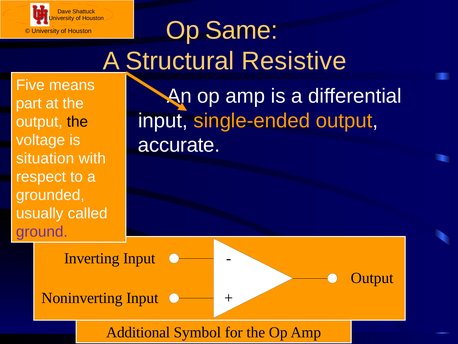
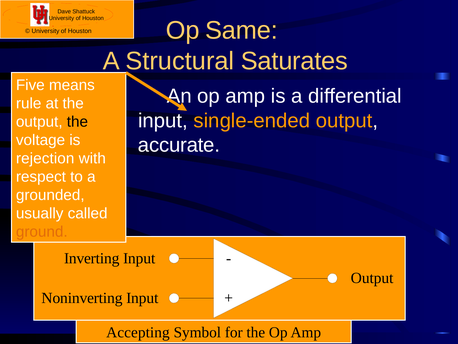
Resistive: Resistive -> Saturates
part: part -> rule
situation: situation -> rejection
ground colour: purple -> orange
Additional: Additional -> Accepting
